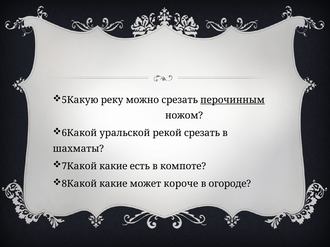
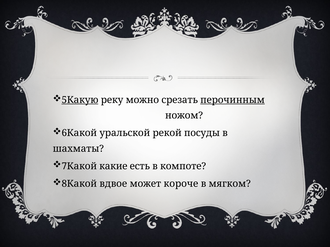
5Какую underline: none -> present
рекой срезать: срезать -> посуды
8Какой какие: какие -> вдвое
огороде: огороде -> мягком
